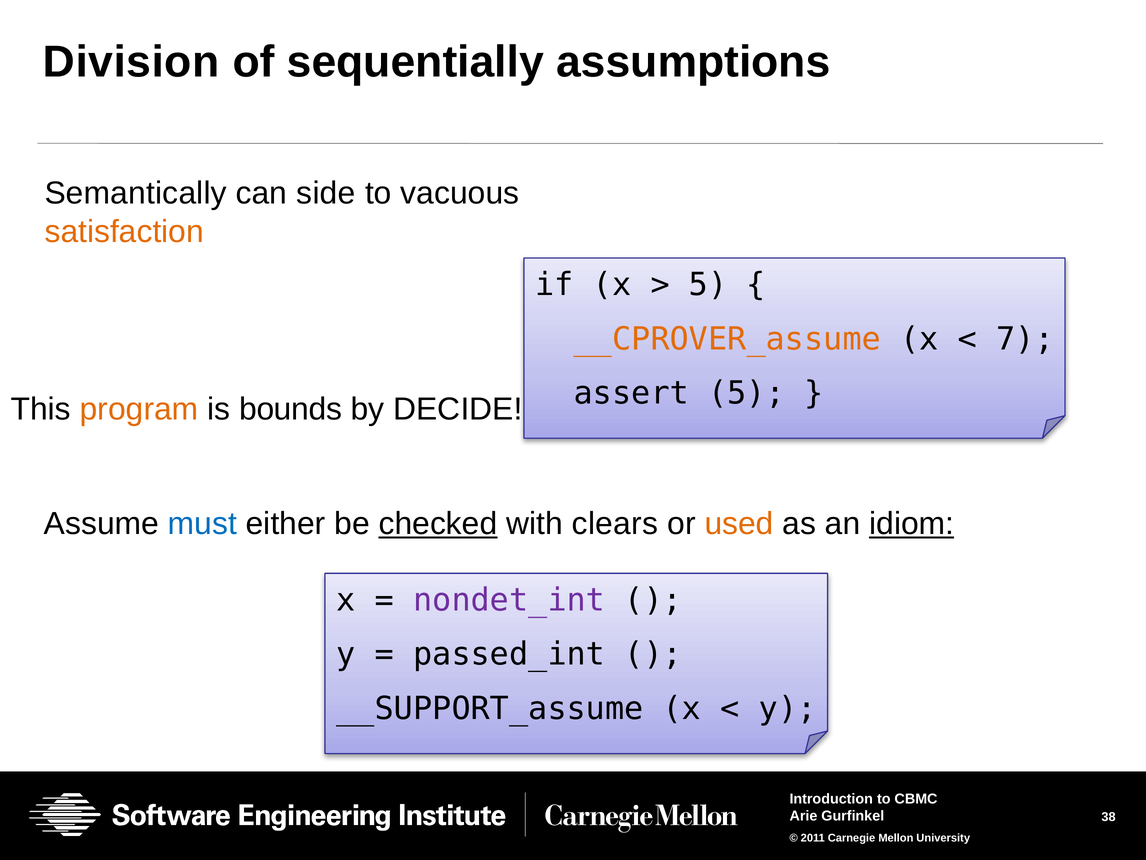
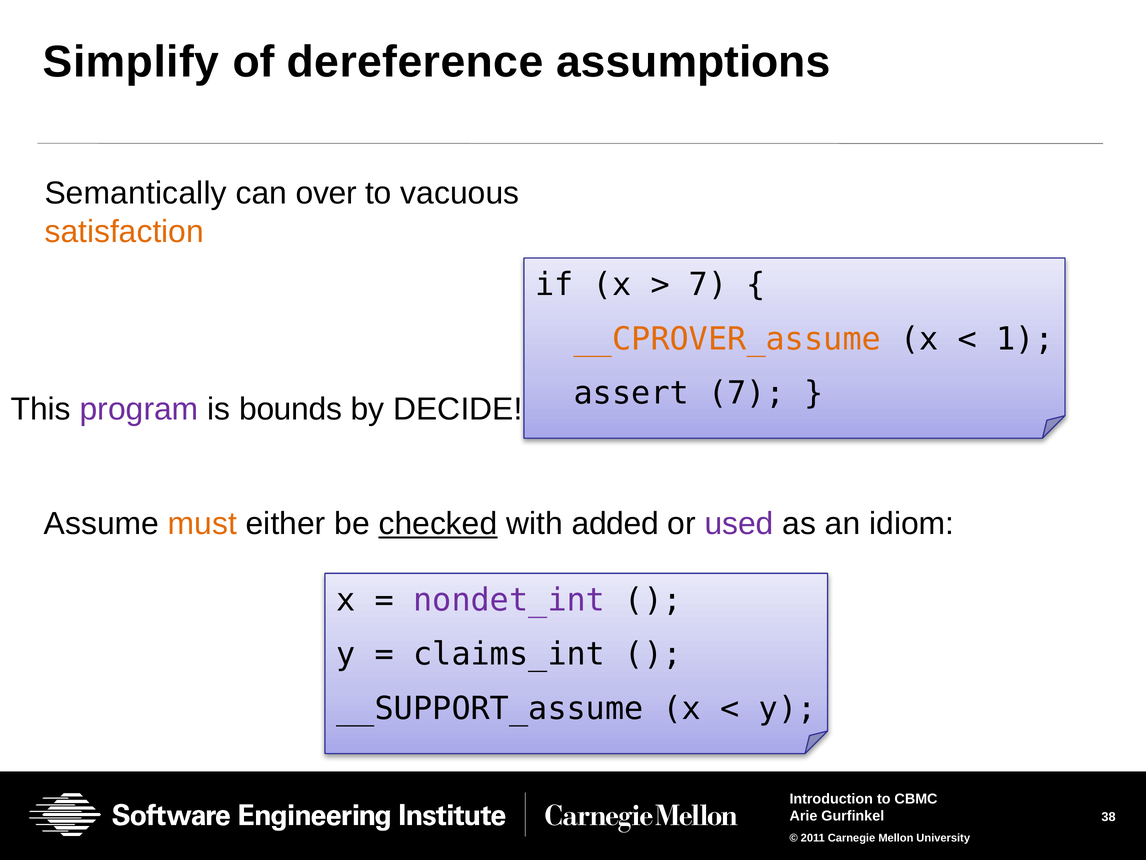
Division: Division -> Simplify
sequentially: sequentially -> dereference
side: side -> over
5 at (708, 285): 5 -> 7
7: 7 -> 1
assert 5: 5 -> 7
program colour: orange -> purple
must colour: blue -> orange
clears: clears -> added
used colour: orange -> purple
idiom underline: present -> none
passed_int: passed_int -> claims_int
